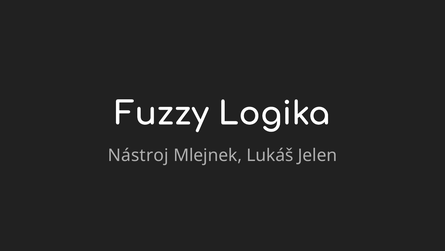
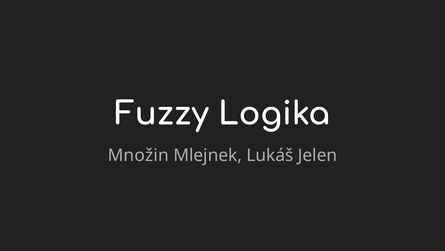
Nástroj: Nástroj -> Množin
